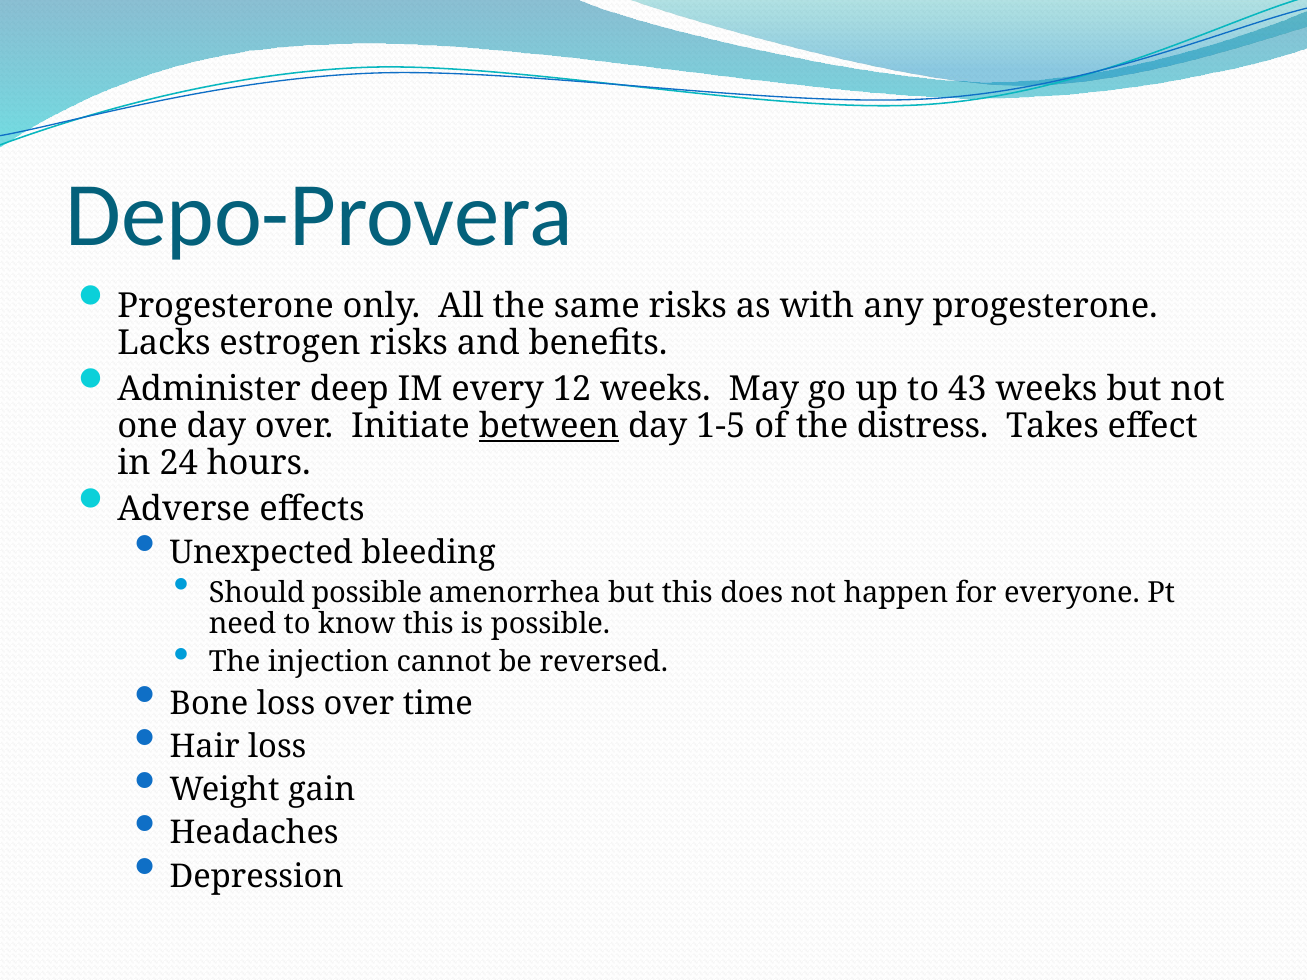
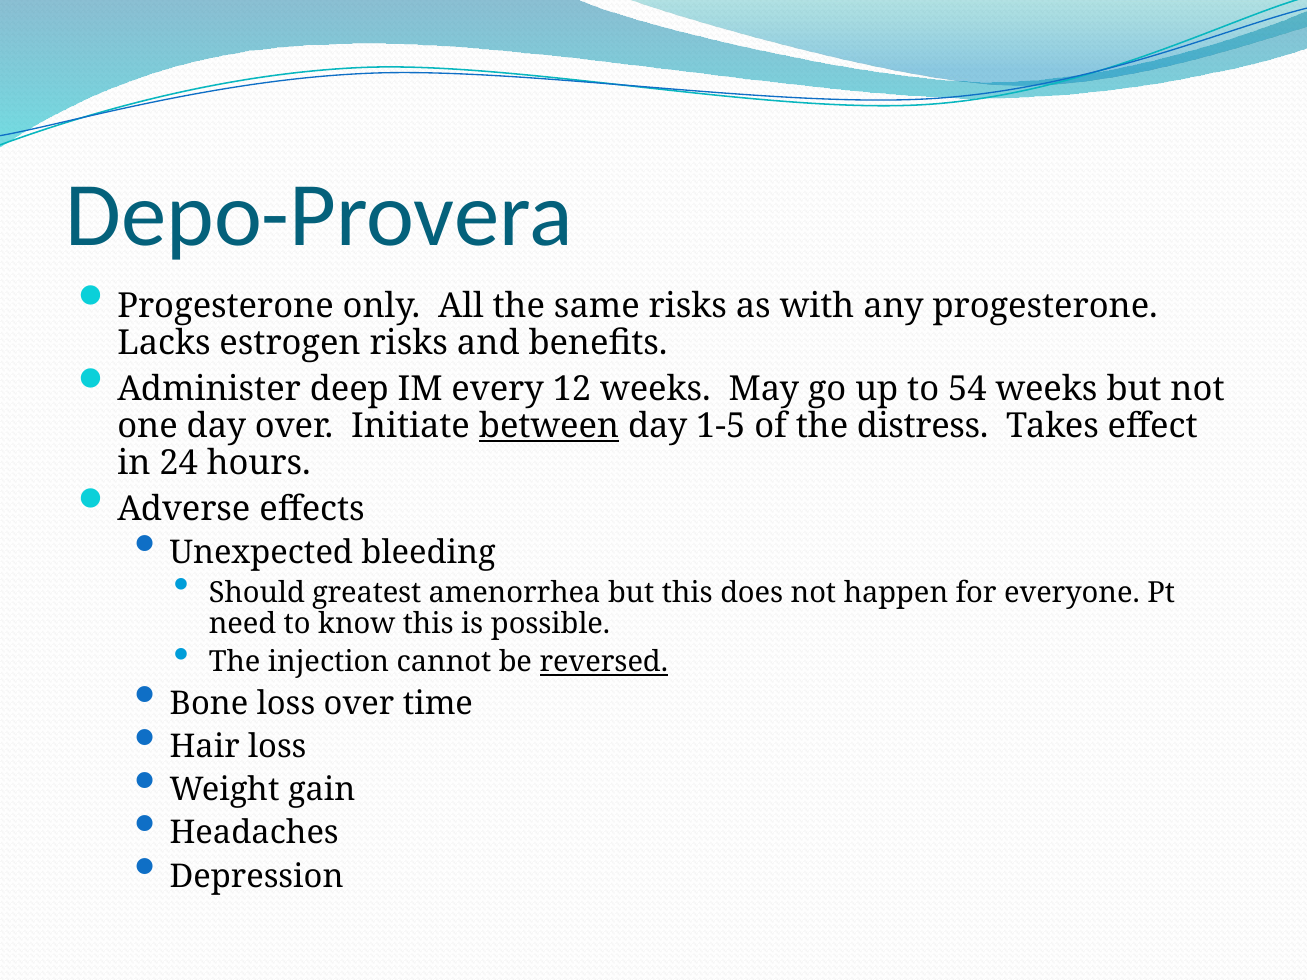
43: 43 -> 54
Should possible: possible -> greatest
reversed underline: none -> present
